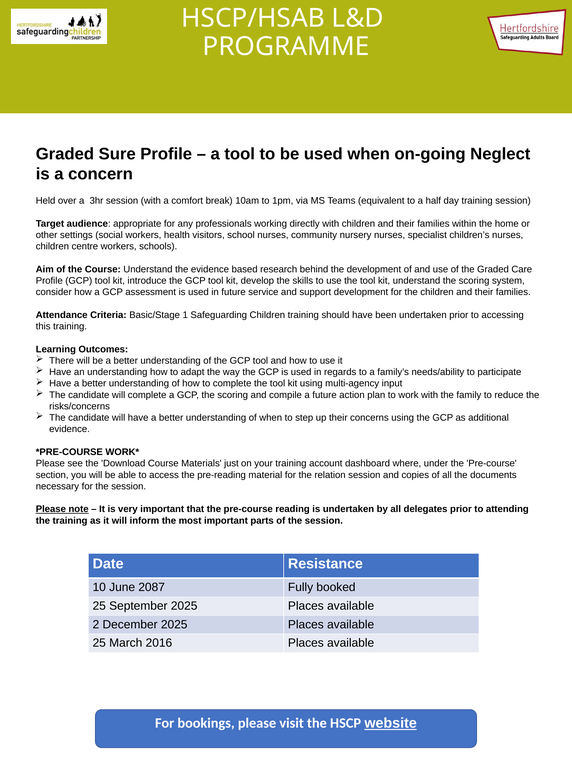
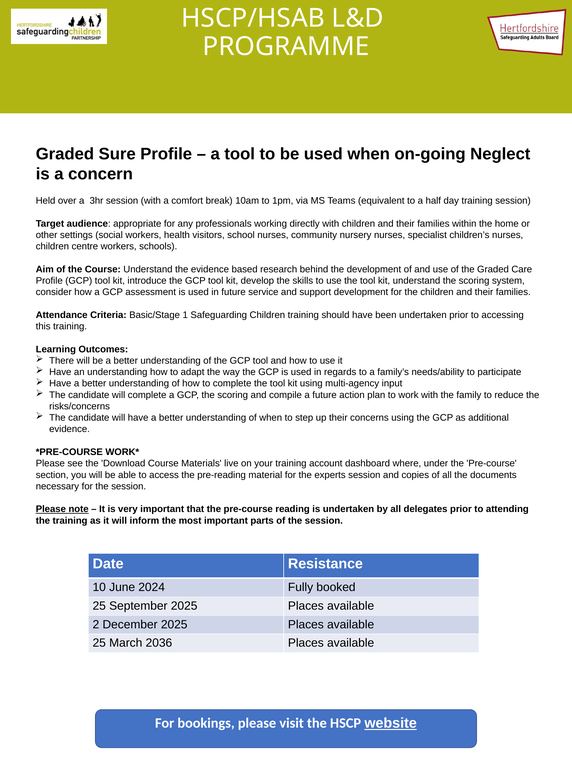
just: just -> live
relation: relation -> experts
2087: 2087 -> 2024
2016: 2016 -> 2036
